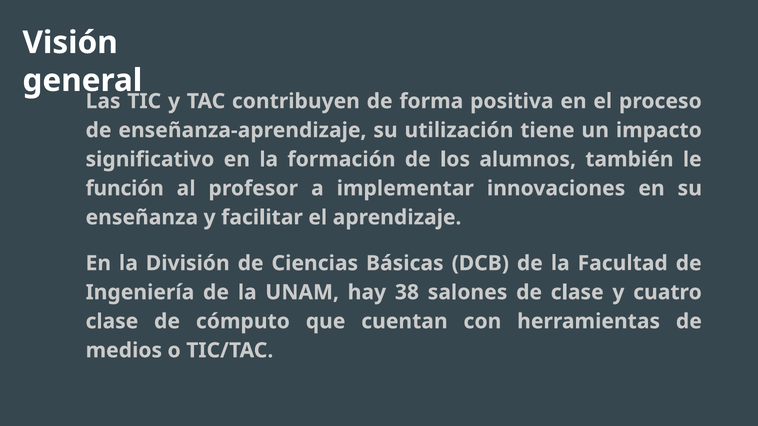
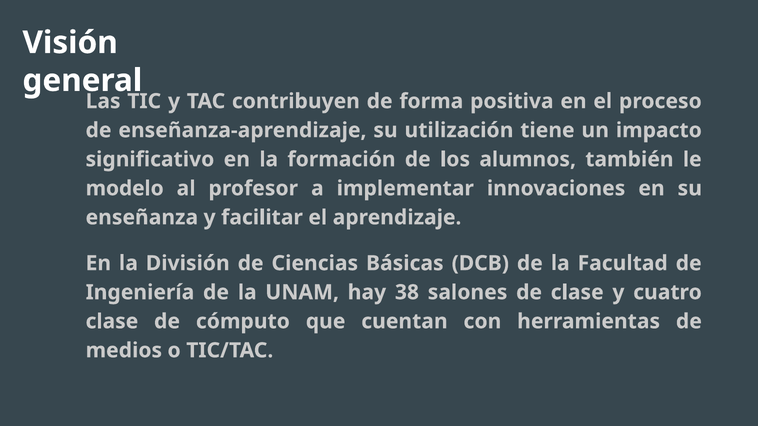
función: función -> modelo
